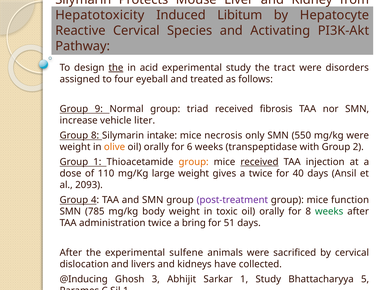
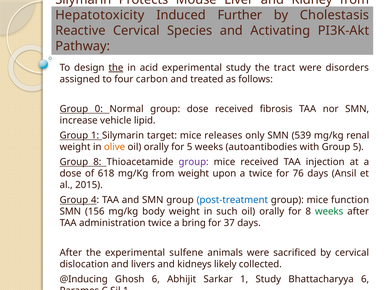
Libitum: Libitum -> Further
Hepatocyte: Hepatocyte -> Cholestasis
eyeball: eyeball -> carbon
9: 9 -> 0
group triad: triad -> dose
liter: liter -> lipid
Group 8: 8 -> 1
intake: intake -> target
necrosis: necrosis -> releases
550: 550 -> 539
mg/kg were: were -> renal
for 6: 6 -> 5
transpeptidase: transpeptidase -> autoantibodies
Group 2: 2 -> 5
Group 1: 1 -> 8
group at (194, 162) colour: orange -> purple
received at (259, 162) underline: present -> none
110: 110 -> 618
mg/Kg large: large -> from
gives: gives -> upon
40: 40 -> 76
2093: 2093 -> 2015
post-treatment colour: purple -> blue
785: 785 -> 156
toxic: toxic -> such
51: 51 -> 37
have: have -> likely
Ghosh 3: 3 -> 6
Bhattacharyya 5: 5 -> 6
